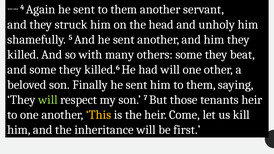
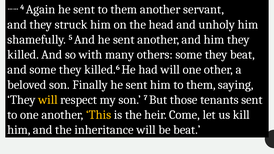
will at (48, 100) colour: light green -> yellow
tenants heir: heir -> sent
be first: first -> beat
